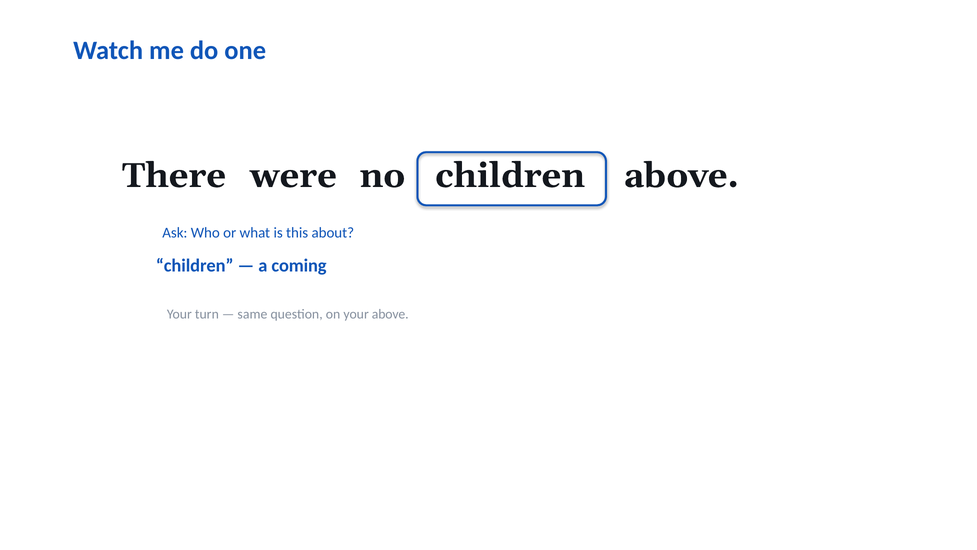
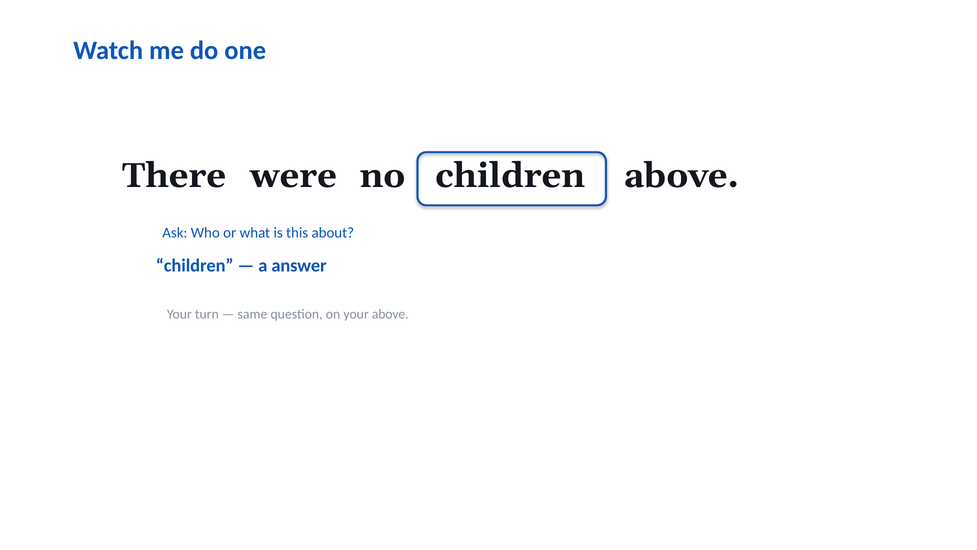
coming: coming -> answer
